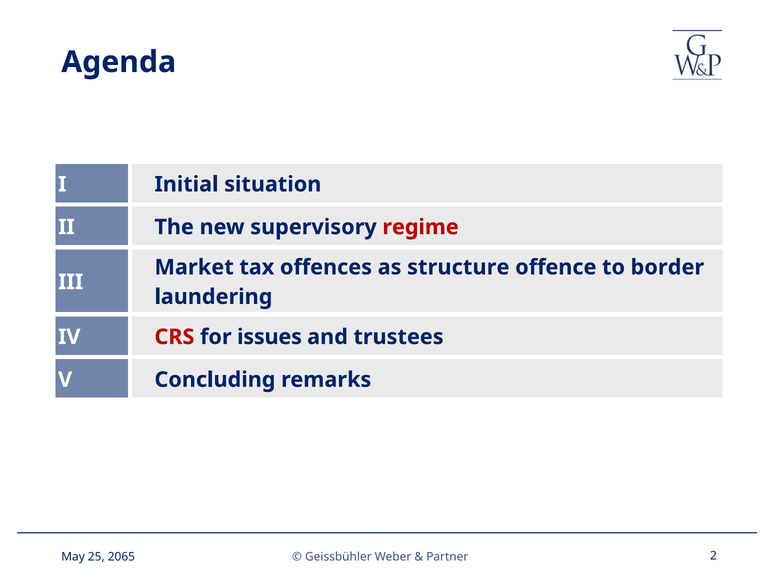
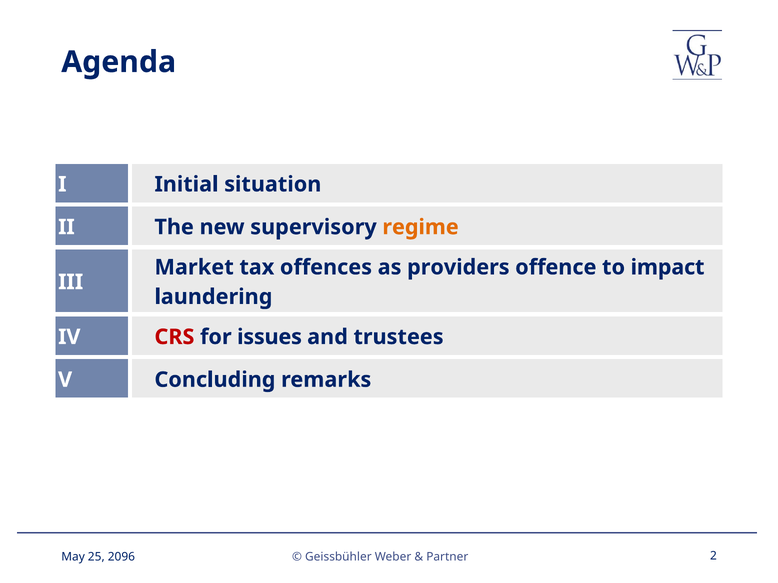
regime colour: red -> orange
structure: structure -> providers
border: border -> impact
2065: 2065 -> 2096
